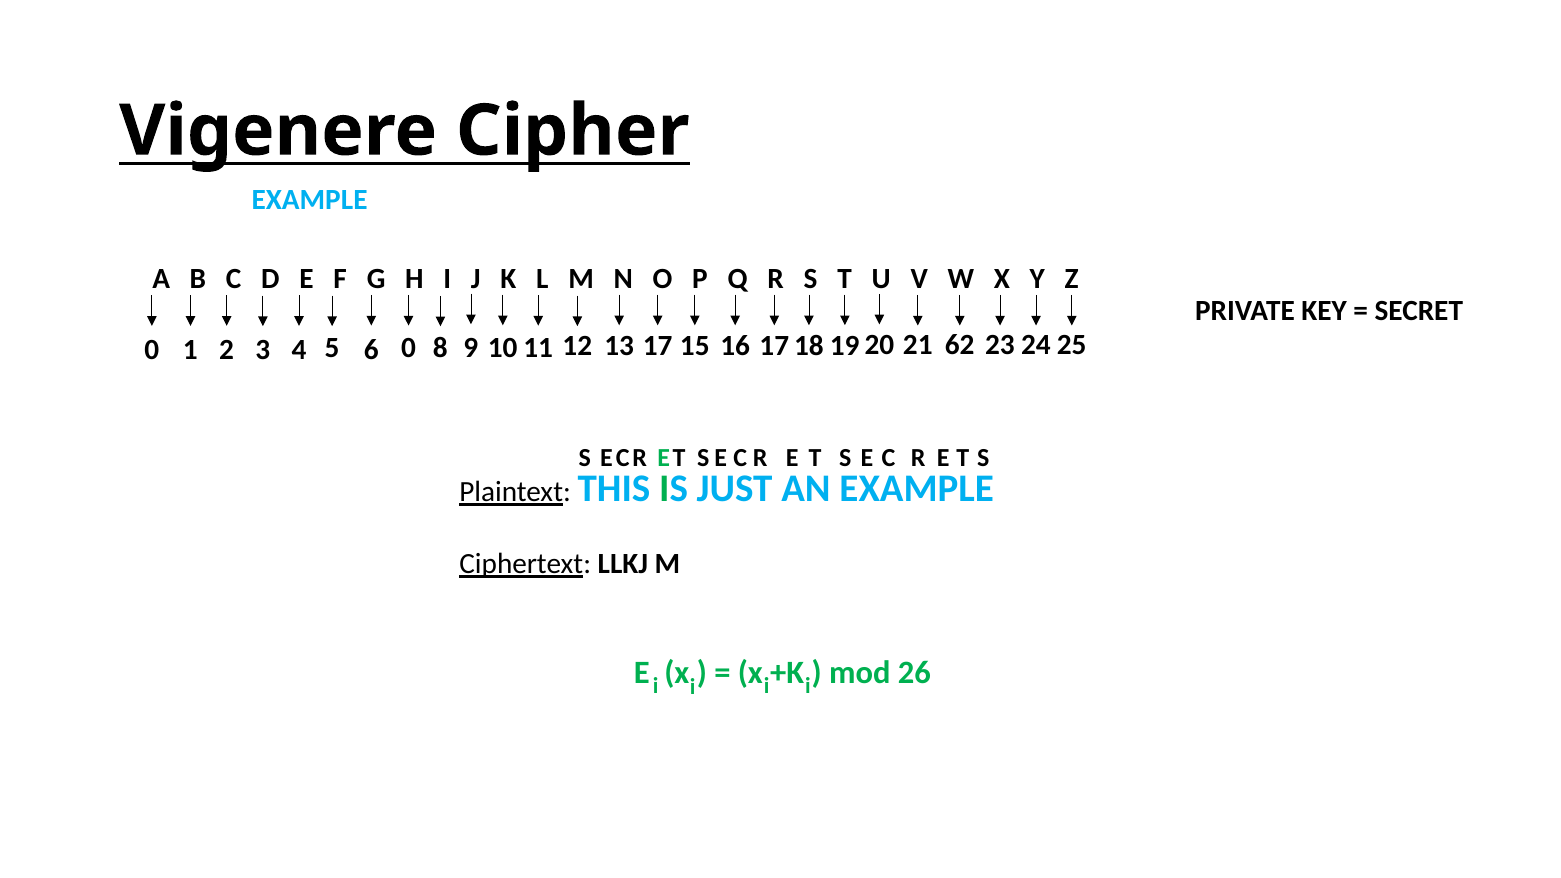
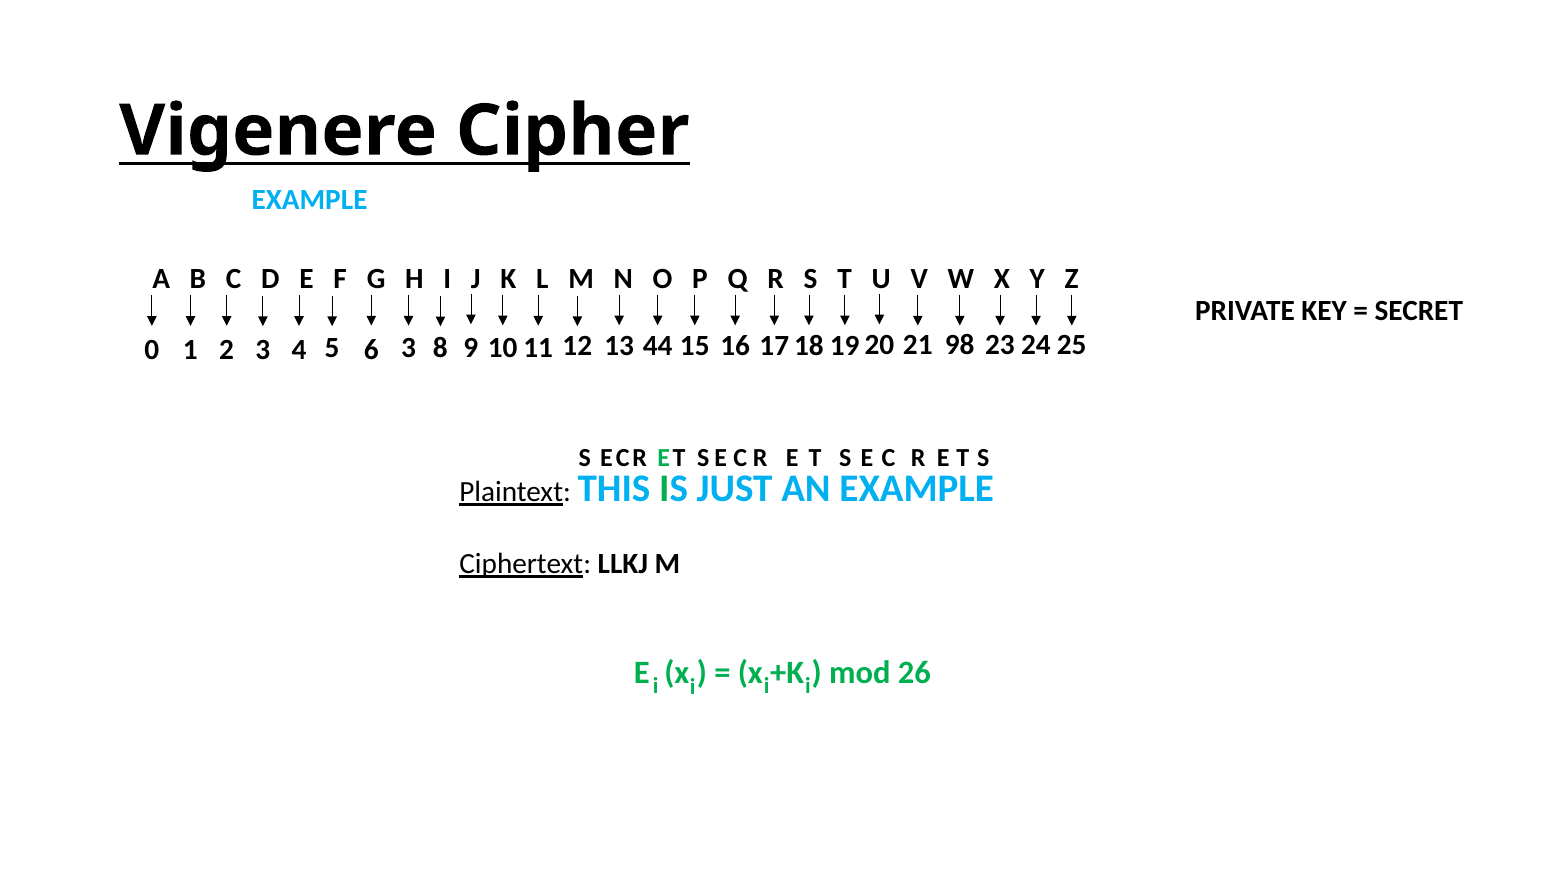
6 0: 0 -> 3
17: 17 -> 44
62: 62 -> 98
